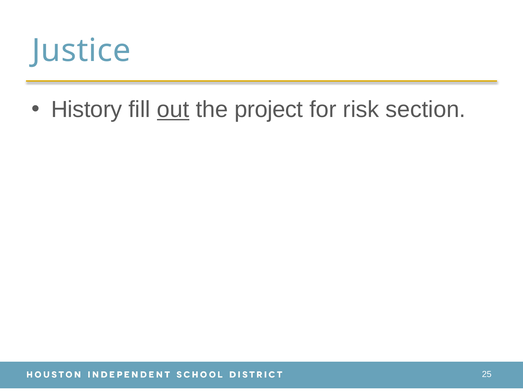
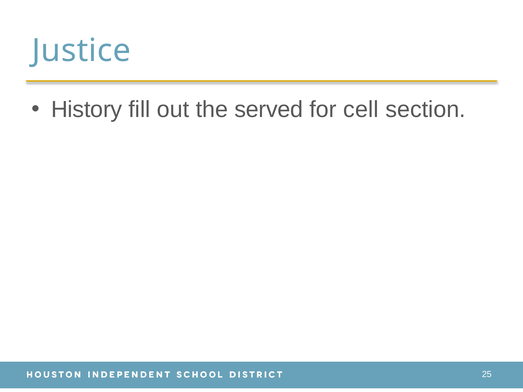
out underline: present -> none
project: project -> served
risk: risk -> cell
